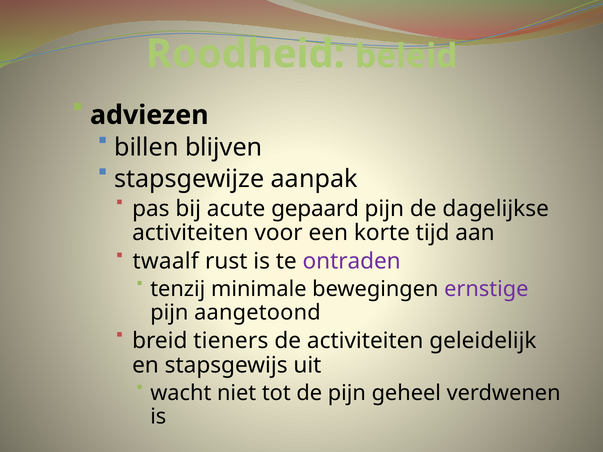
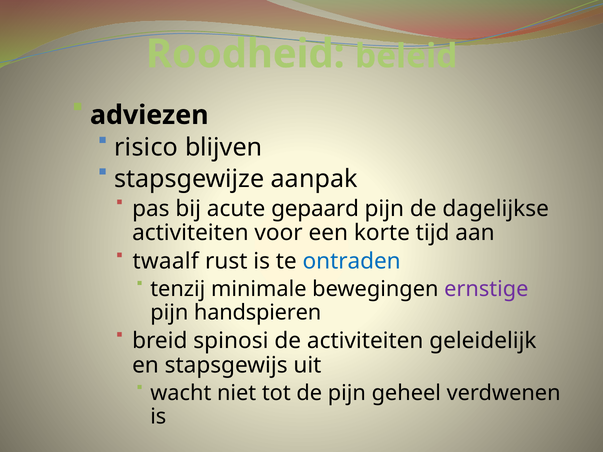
billen: billen -> risico
ontraden colour: purple -> blue
aangetoond: aangetoond -> handspieren
tieners: tieners -> spinosi
